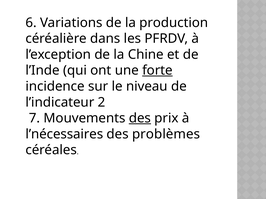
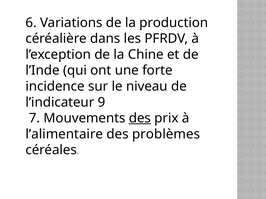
forte underline: present -> none
2: 2 -> 9
l’nécessaires: l’nécessaires -> l’alimentaire
